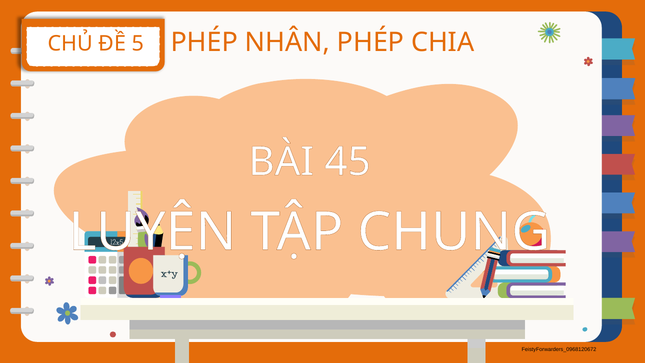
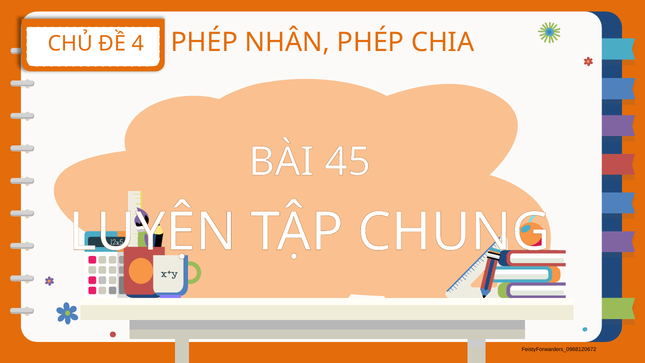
5: 5 -> 4
